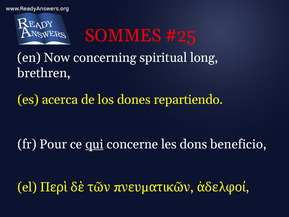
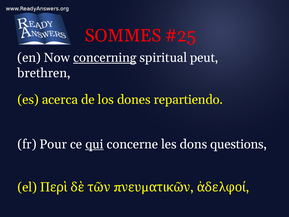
concerning underline: none -> present
long: long -> peut
beneficio: beneficio -> questions
